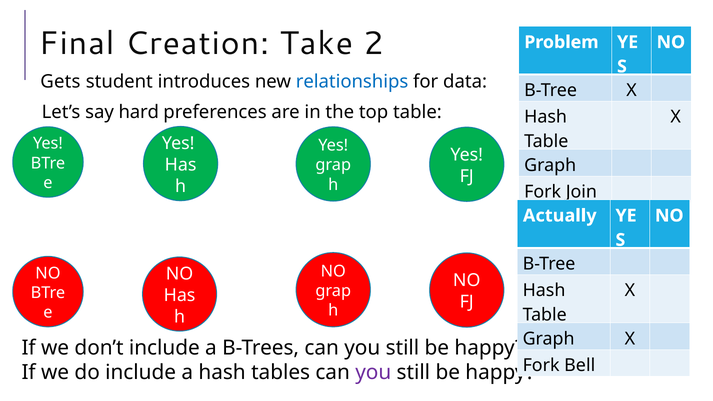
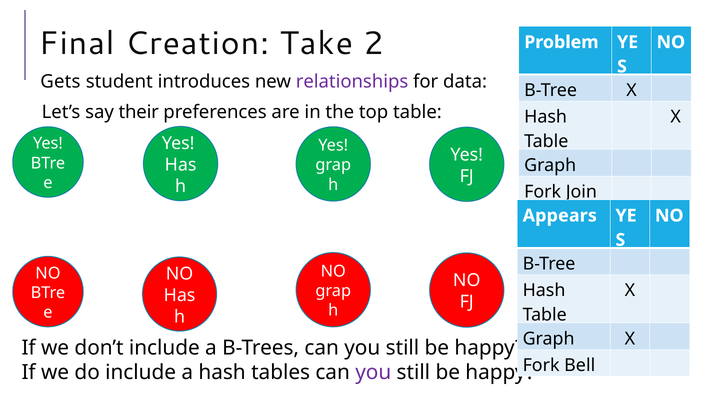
relationships colour: blue -> purple
hard: hard -> their
Actually: Actually -> Appears
